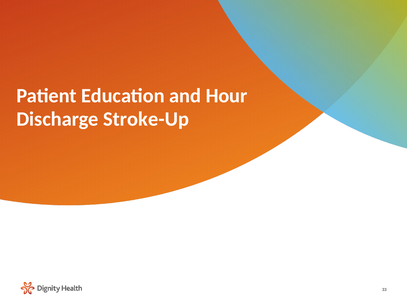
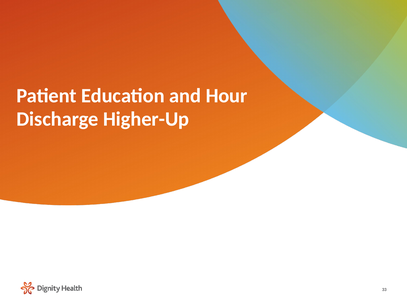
Stroke-Up: Stroke-Up -> Higher-Up
